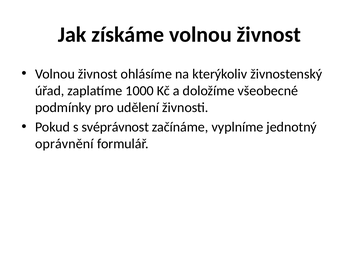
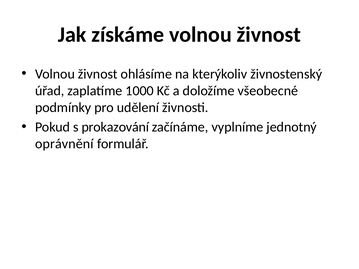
svéprávnost: svéprávnost -> prokazování
